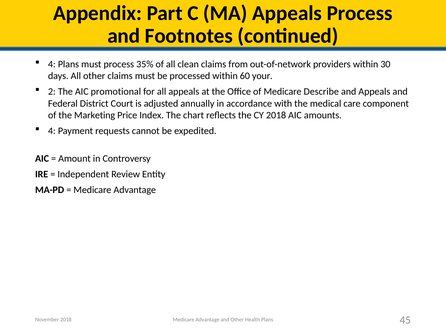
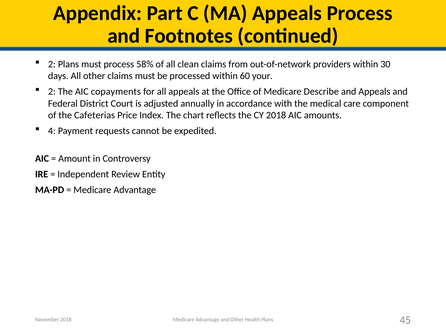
4 at (52, 64): 4 -> 2
35%: 35% -> 58%
promotional: promotional -> copayments
Marketing: Marketing -> Cafeterias
